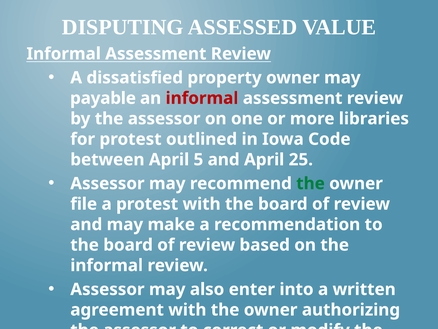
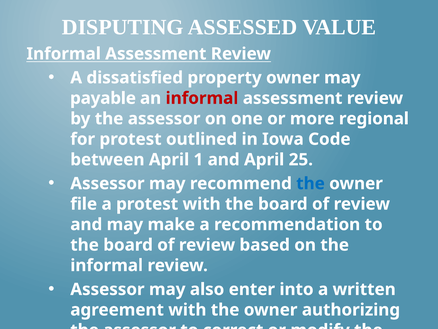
libraries: libraries -> regional
5: 5 -> 1
the at (311, 183) colour: green -> blue
